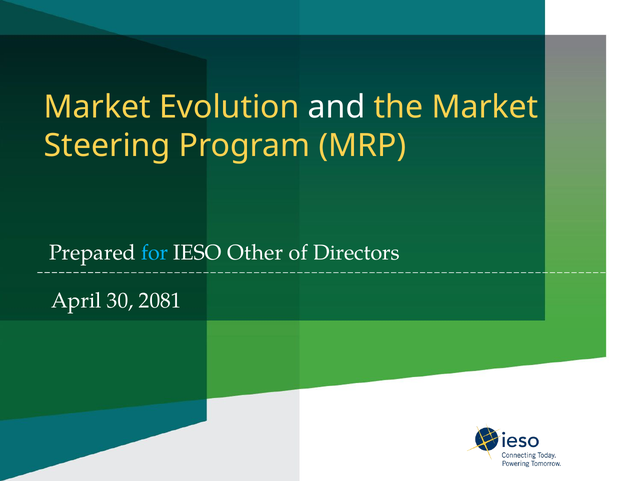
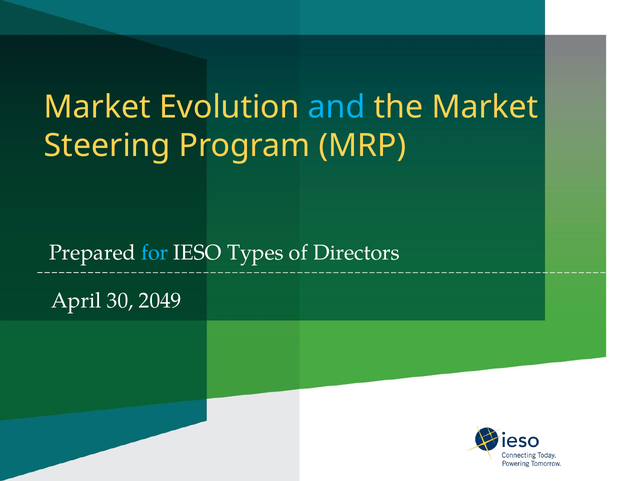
and colour: white -> light blue
Other: Other -> Types
2081: 2081 -> 2049
